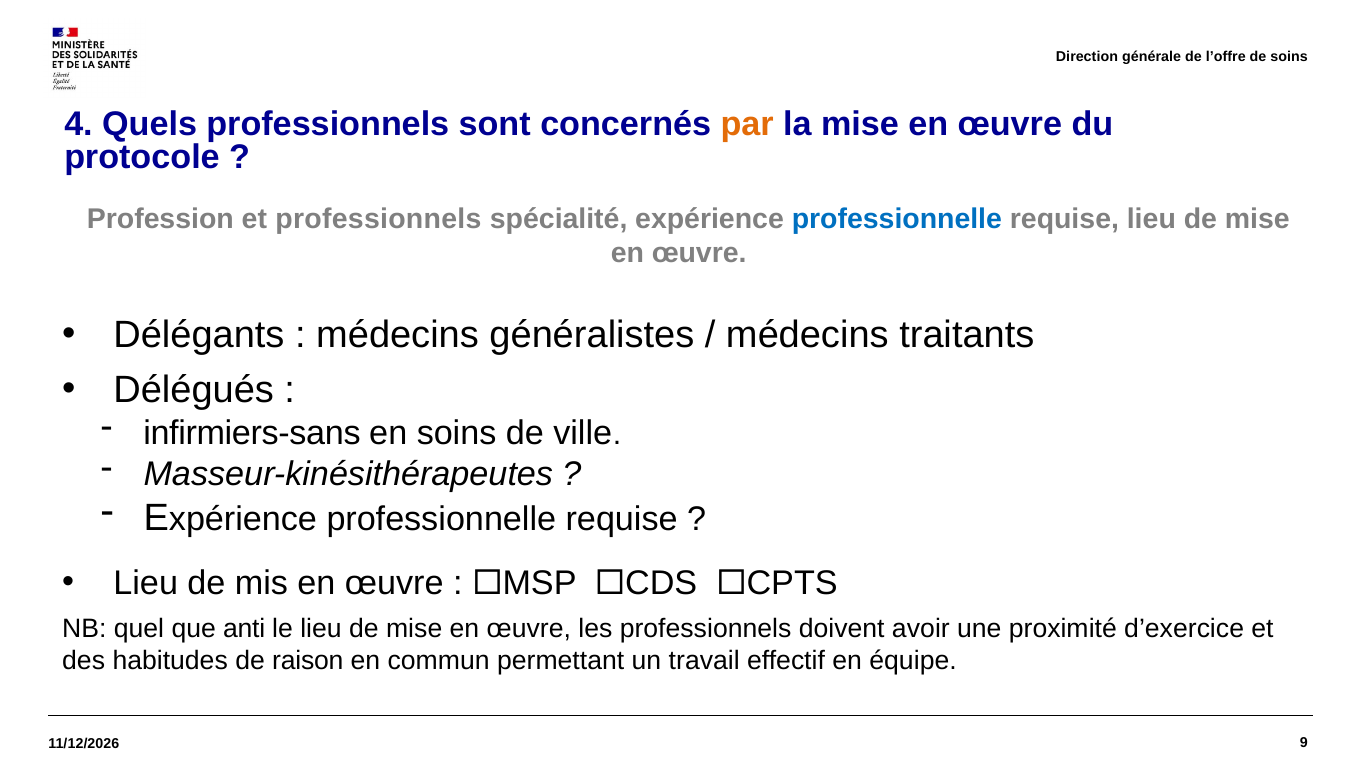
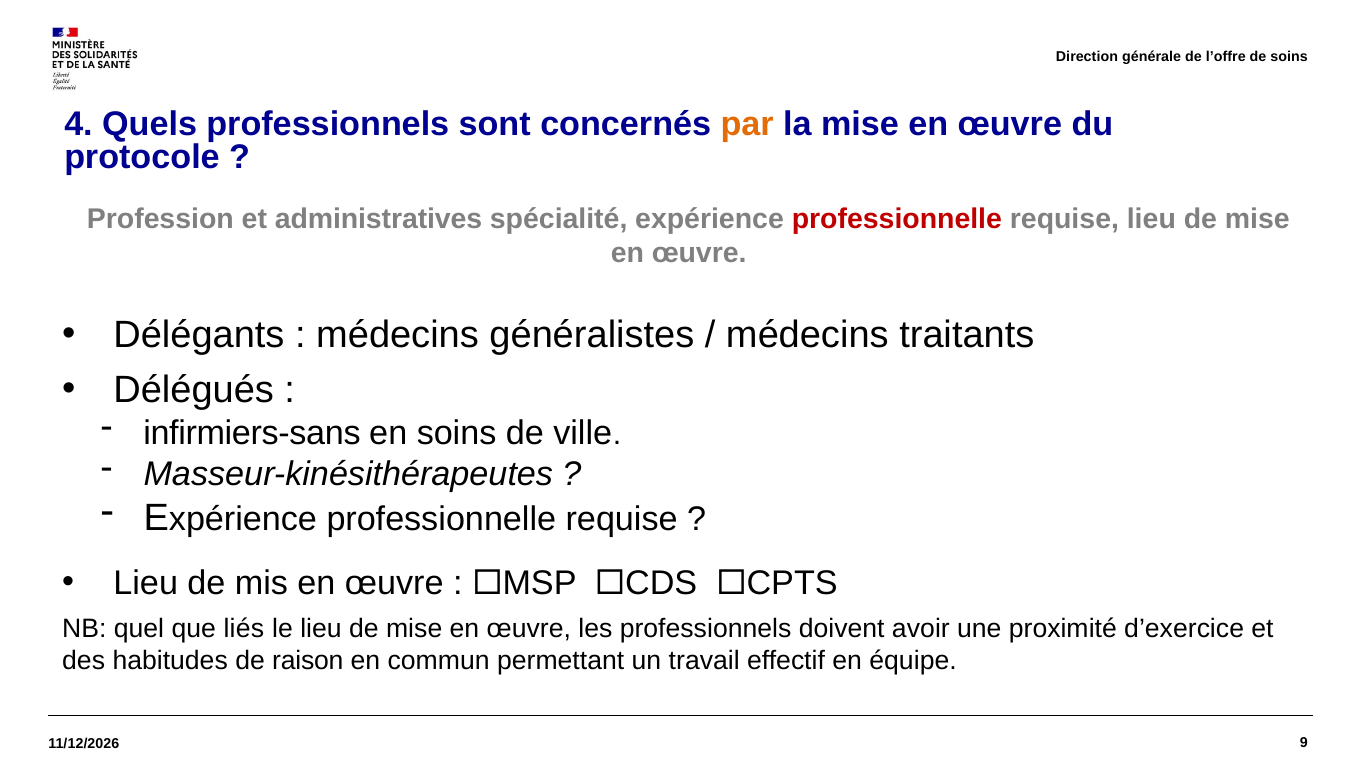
et professionnels: professionnels -> administratives
professionnelle at (897, 219) colour: blue -> red
anti: anti -> liés
